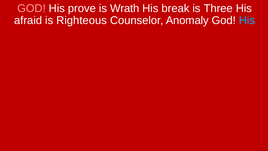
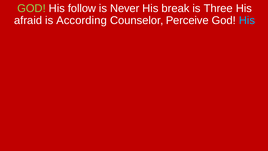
GOD at (31, 8) colour: pink -> light green
prove: prove -> follow
Wrath: Wrath -> Never
Righteous: Righteous -> According
Anomaly: Anomaly -> Perceive
